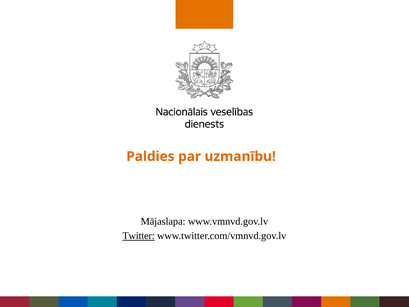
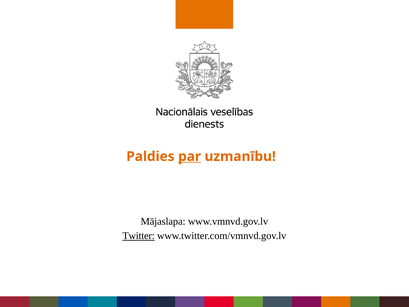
par underline: none -> present
